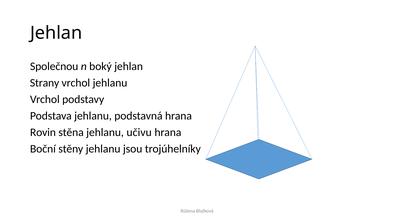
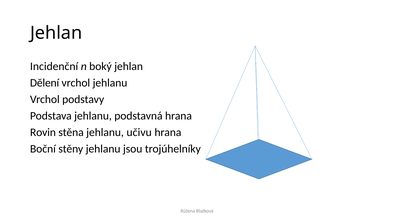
Společnou: Společnou -> Incidenční
Strany: Strany -> Dělení
